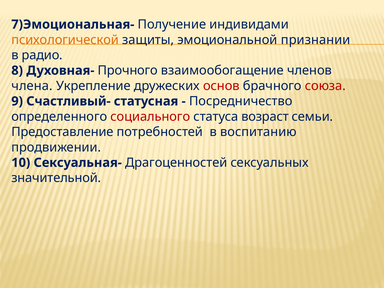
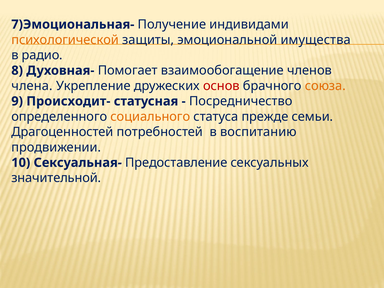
признании: признании -> имущества
Прочного: Прочного -> Помогает
союза colour: red -> orange
Счастливый-: Счастливый- -> Происходит-
социального colour: red -> orange
возраст: возраст -> прежде
Предоставление: Предоставление -> Драгоценностей
Драгоценностей: Драгоценностей -> Предоставление
